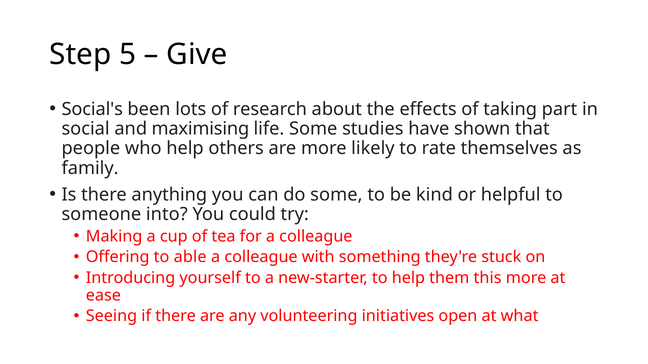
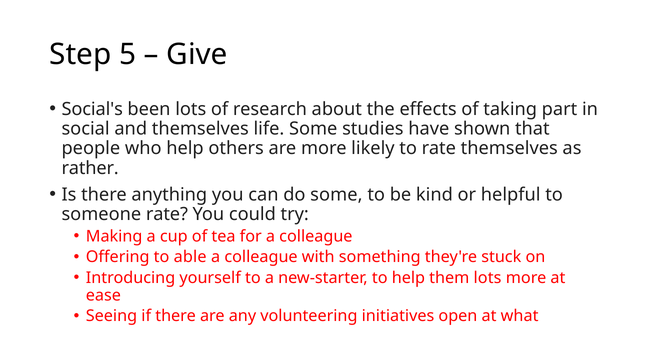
and maximising: maximising -> themselves
family: family -> rather
someone into: into -> rate
them this: this -> lots
